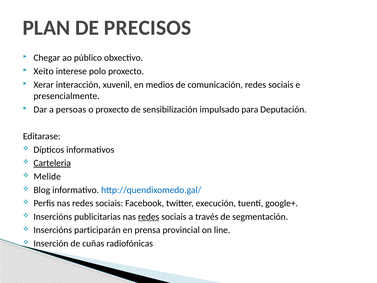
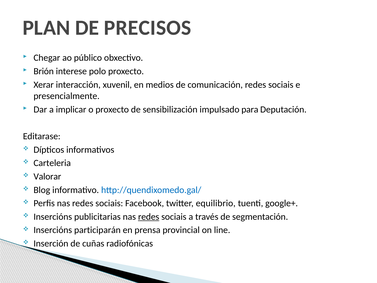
Xeito: Xeito -> Brión
persoas: persoas -> implicar
Carteleria underline: present -> none
Melide: Melide -> Valorar
execución: execución -> equilibrio
